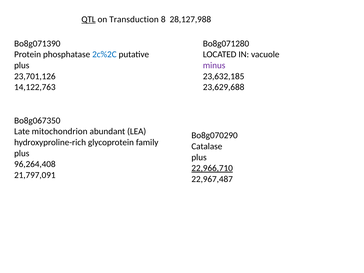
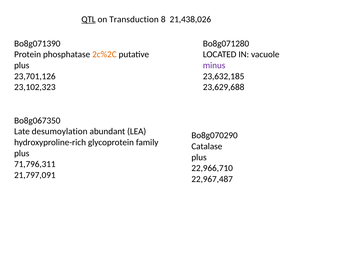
28,127,988: 28,127,988 -> 21,438,026
2c%2C colour: blue -> orange
14,122,763: 14,122,763 -> 23,102,323
mitochondrion: mitochondrion -> desumoylation
96,264,408: 96,264,408 -> 71,796,311
22,966,710 underline: present -> none
